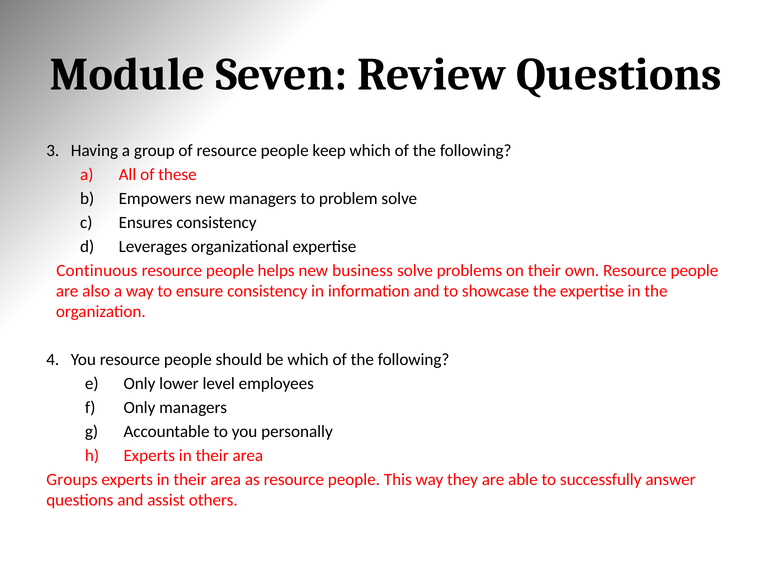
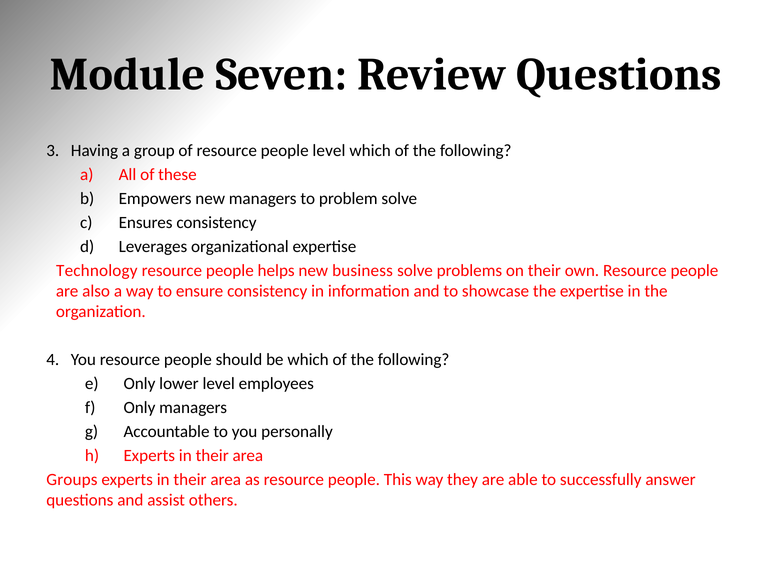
people keep: keep -> level
Continuous: Continuous -> Technology
